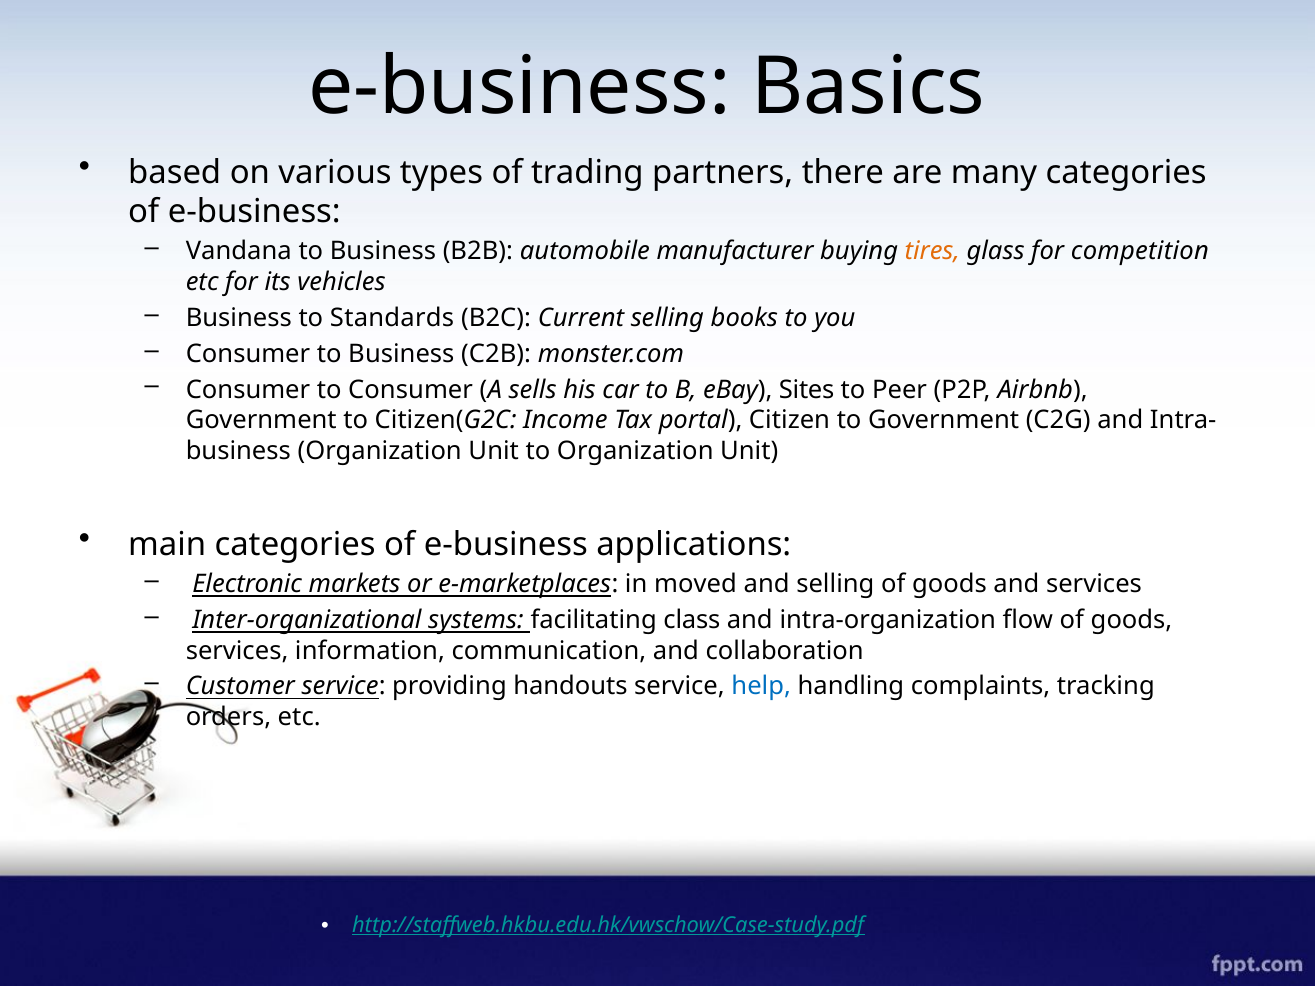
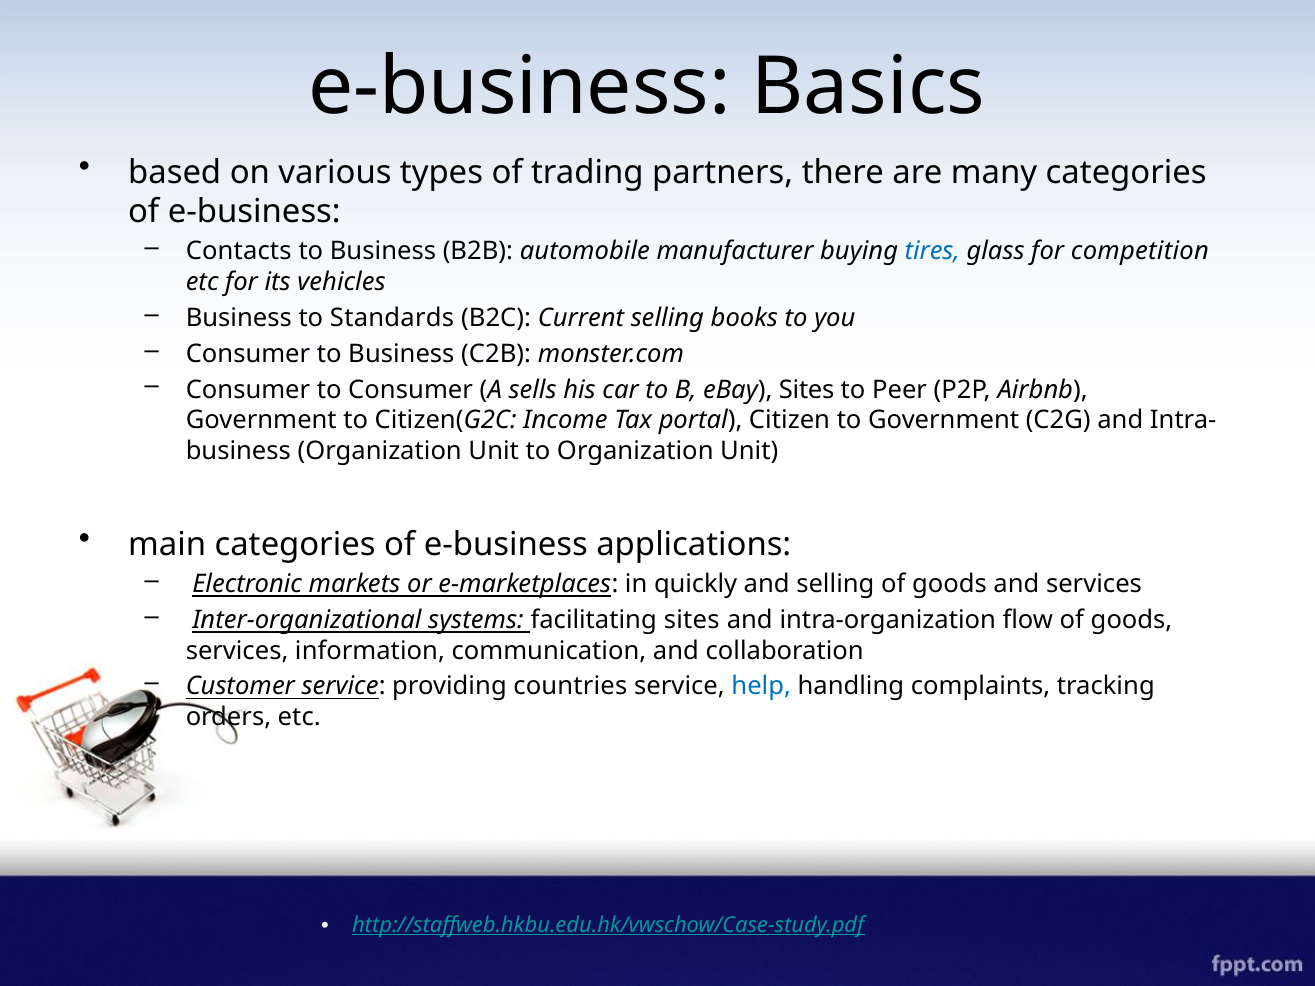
Vandana: Vandana -> Contacts
tires colour: orange -> blue
moved: moved -> quickly
facilitating class: class -> sites
handouts: handouts -> countries
